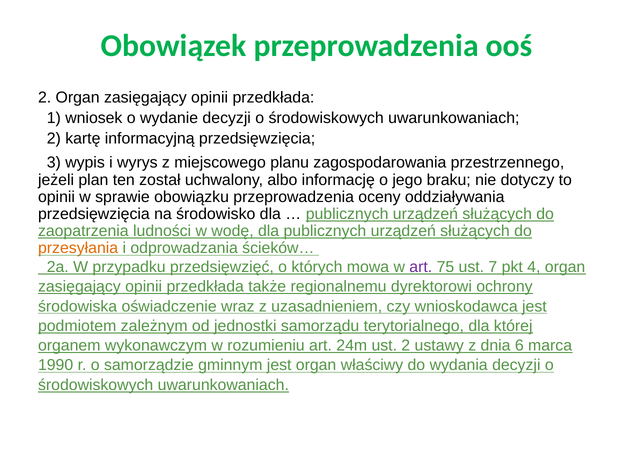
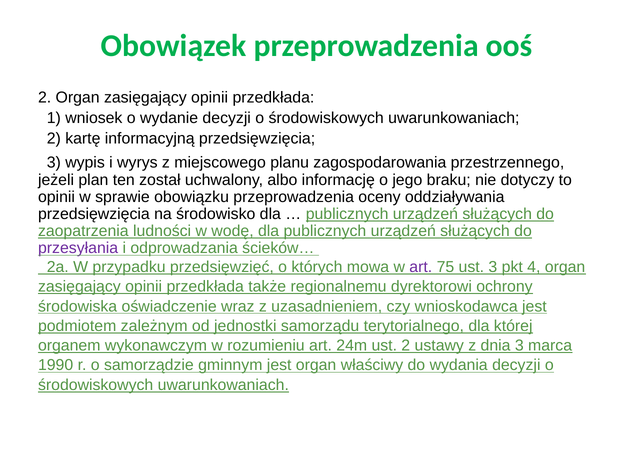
przesyłania colour: orange -> purple
ust 7: 7 -> 3
dnia 6: 6 -> 3
